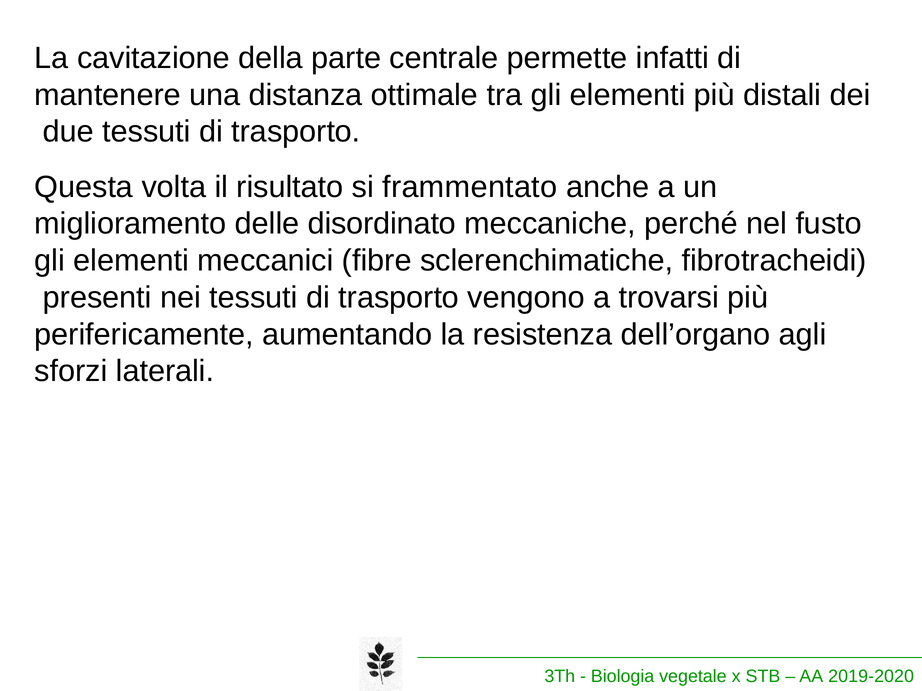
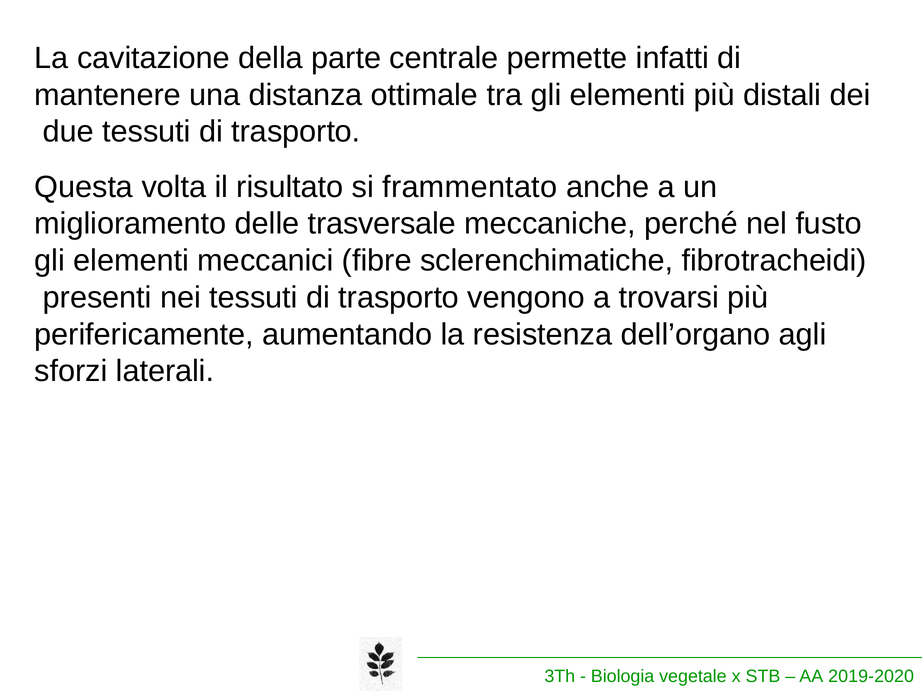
disordinato: disordinato -> trasversale
